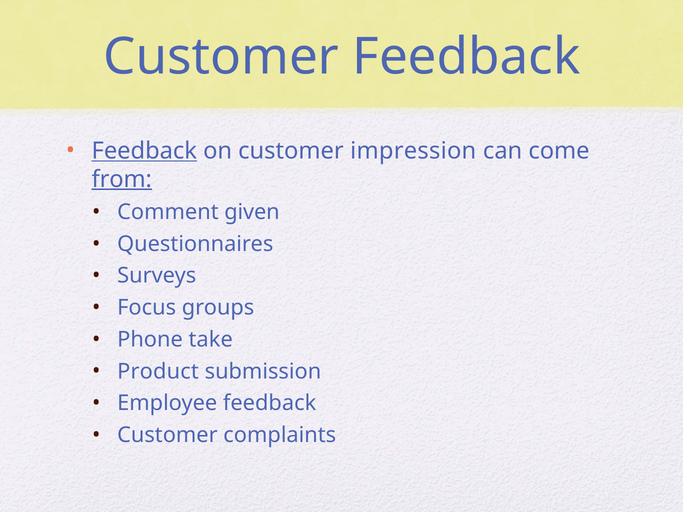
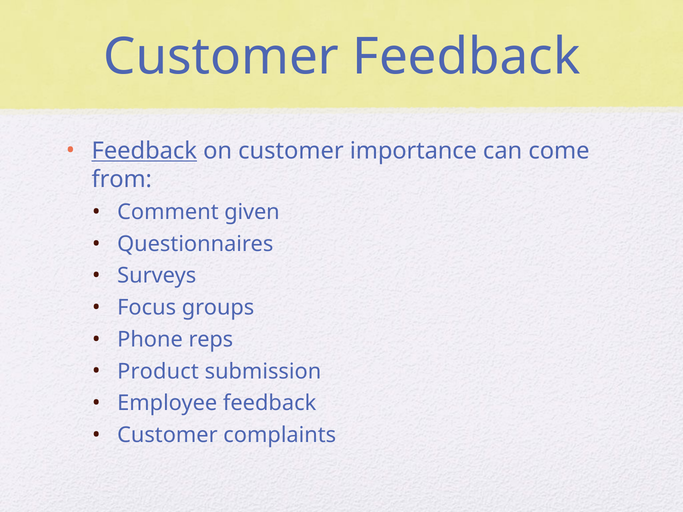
impression: impression -> importance
from underline: present -> none
take: take -> reps
